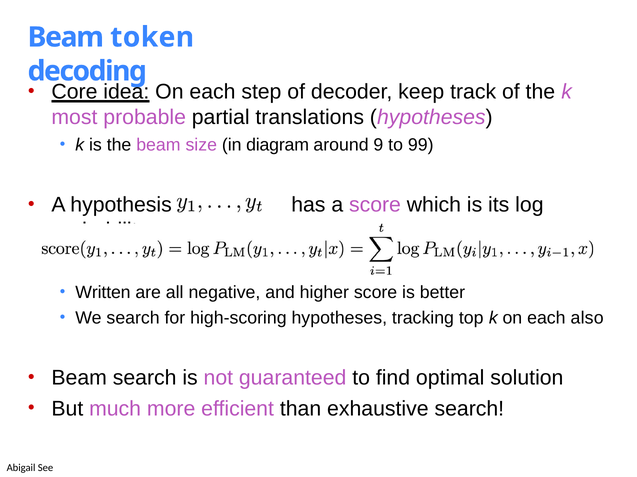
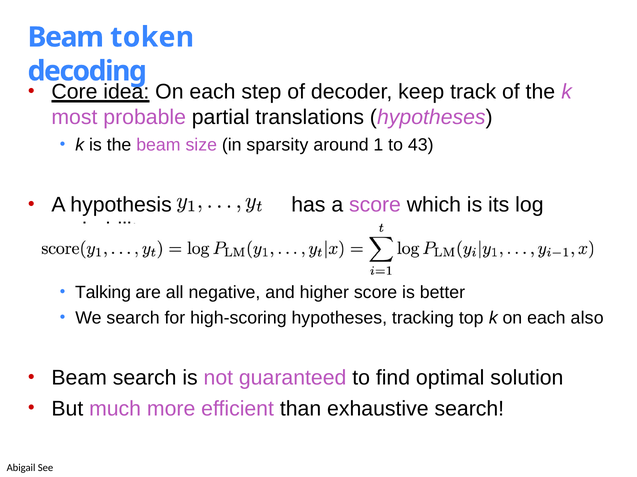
diagram: diagram -> sparsity
9: 9 -> 1
99: 99 -> 43
Written: Written -> Talking
